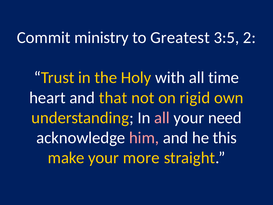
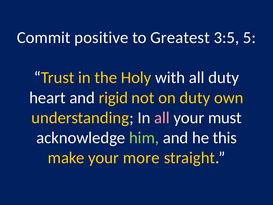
ministry: ministry -> positive
2: 2 -> 5
all time: time -> duty
that: that -> rigid
on rigid: rigid -> duty
need: need -> must
him colour: pink -> light green
